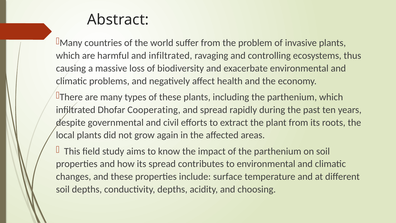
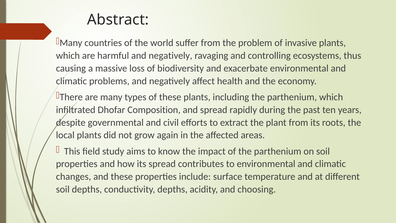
harmful and infiltrated: infiltrated -> negatively
Cooperating: Cooperating -> Composition
